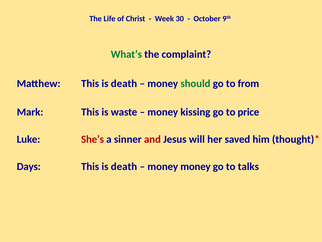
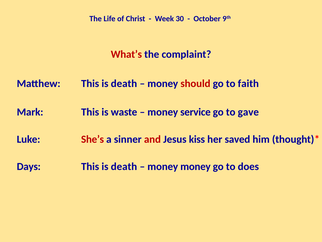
What’s colour: green -> red
should colour: green -> red
from: from -> faith
kissing: kissing -> service
price: price -> gave
will: will -> kiss
talks: talks -> does
